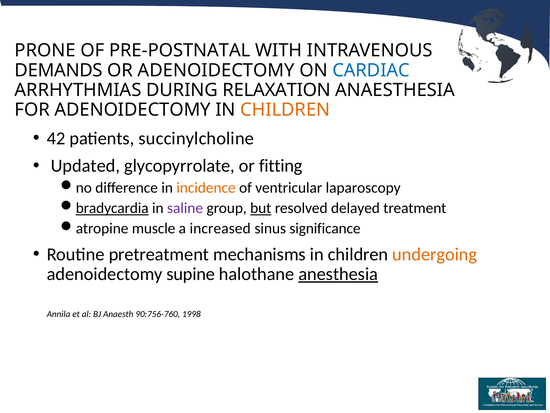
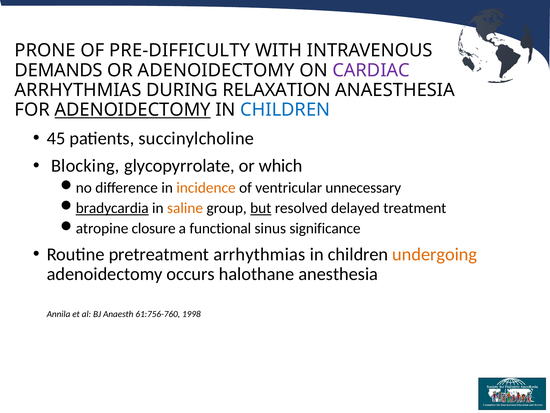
PRE-POSTNATAL: PRE-POSTNATAL -> PRE-DIFFICULTY
CARDIAC colour: blue -> purple
ADENOIDECTOMY at (133, 110) underline: none -> present
CHILDREN at (285, 110) colour: orange -> blue
42: 42 -> 45
Updated: Updated -> Blocking
fitting: fitting -> which
laparoscopy: laparoscopy -> unnecessary
saline colour: purple -> orange
muscle: muscle -> closure
increased: increased -> functional
pretreatment mechanisms: mechanisms -> arrhythmias
supine: supine -> occurs
anesthesia underline: present -> none
90:756-760: 90:756-760 -> 61:756-760
